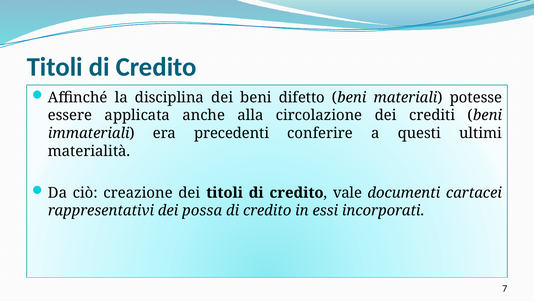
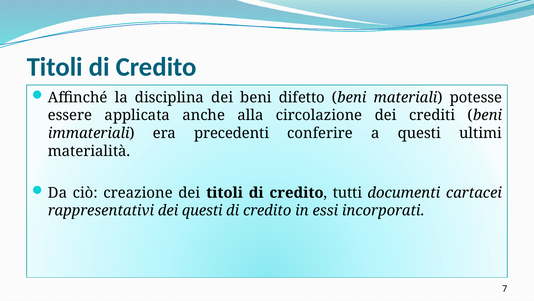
vale: vale -> tutti
dei possa: possa -> questi
